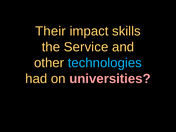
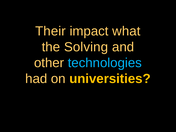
skills: skills -> what
Service: Service -> Solving
universities colour: pink -> yellow
